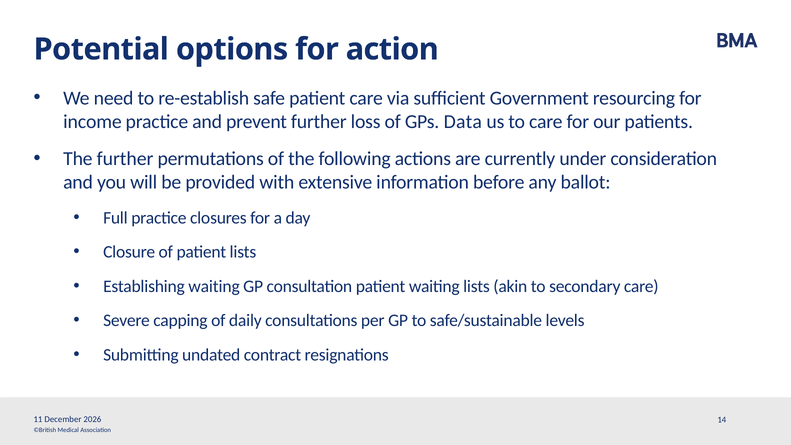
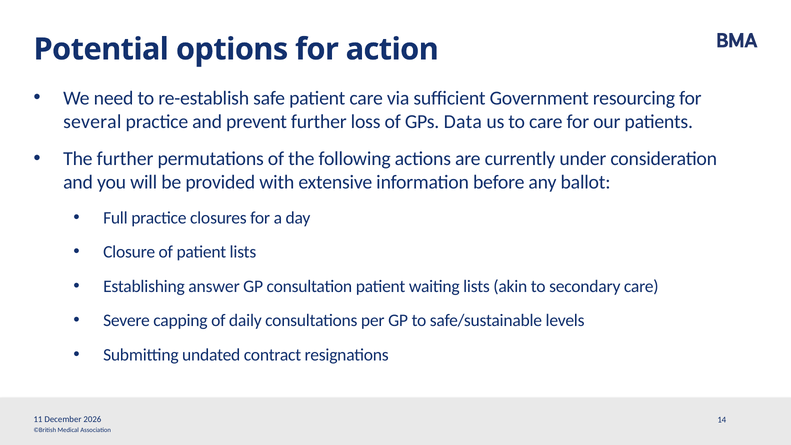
income: income -> several
Establishing waiting: waiting -> answer
